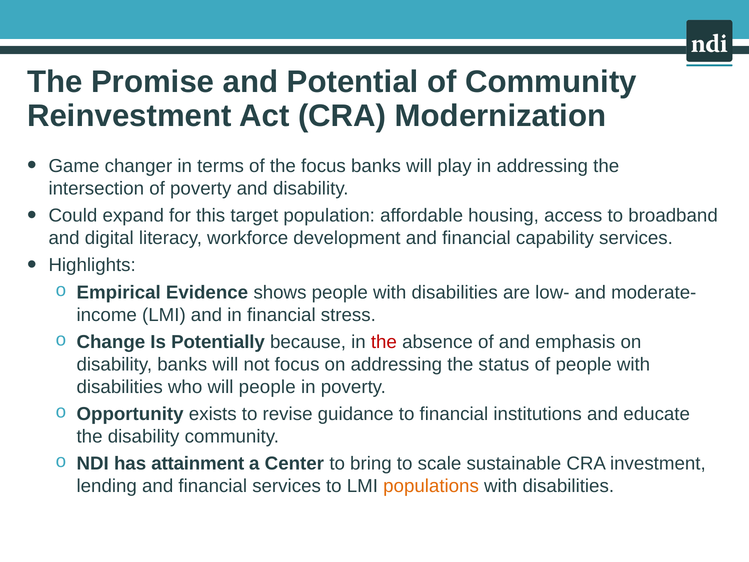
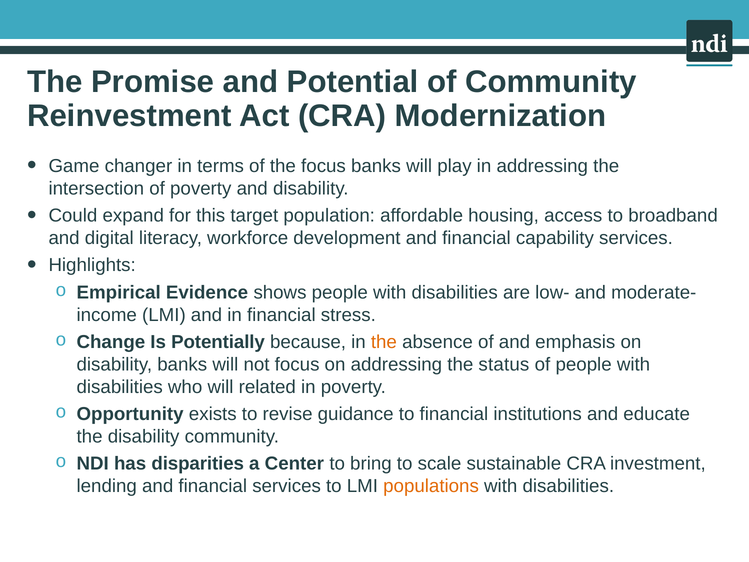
the at (384, 342) colour: red -> orange
will people: people -> related
attainment: attainment -> disparities
